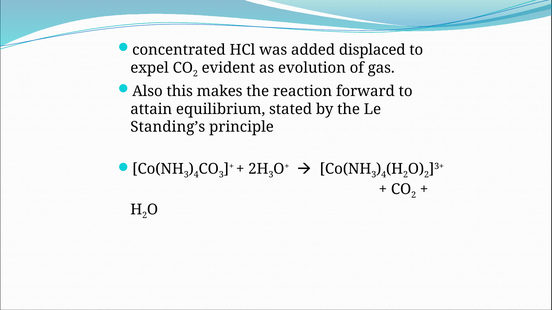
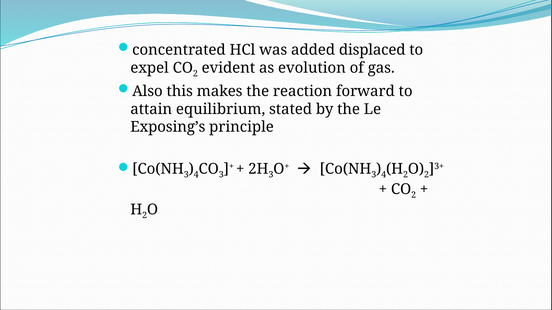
Standing’s: Standing’s -> Exposing’s
